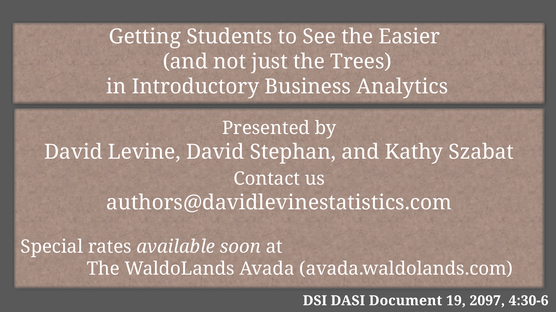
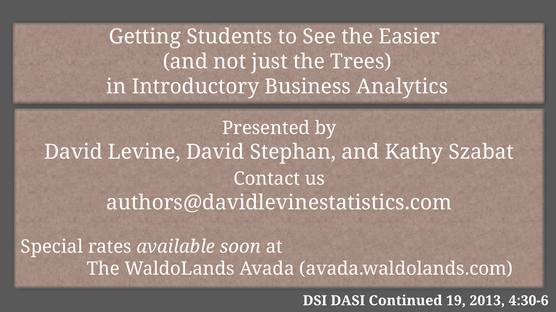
Document: Document -> Continued
2097: 2097 -> 2013
